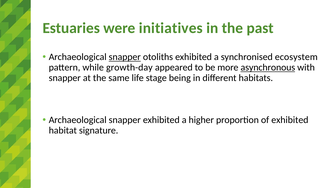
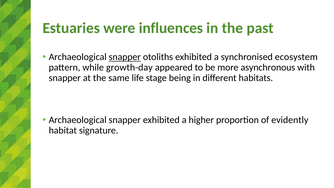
initiatives: initiatives -> influences
asynchronous underline: present -> none
of exhibited: exhibited -> evidently
